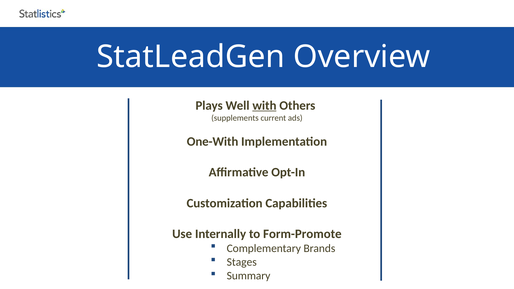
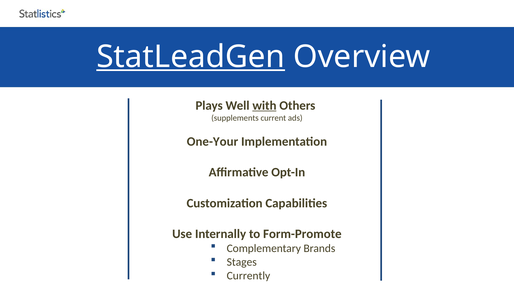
StatLeadGen underline: none -> present
One-With: One-With -> One-Your
Summary: Summary -> Currently
